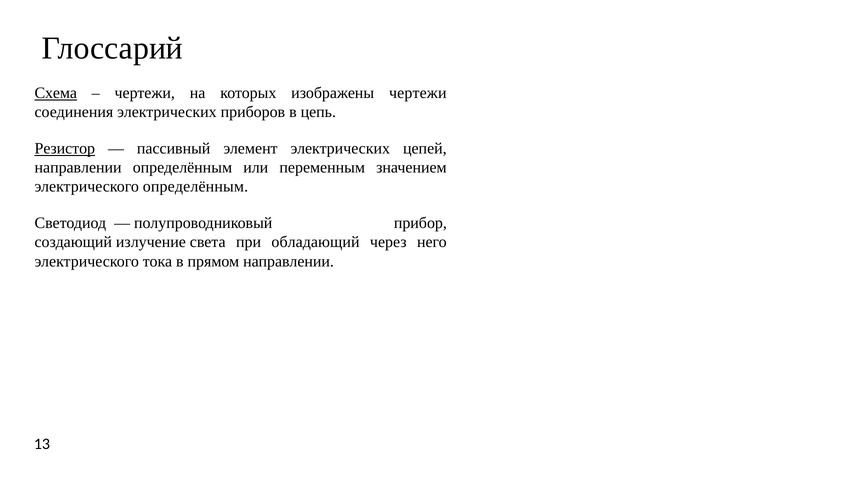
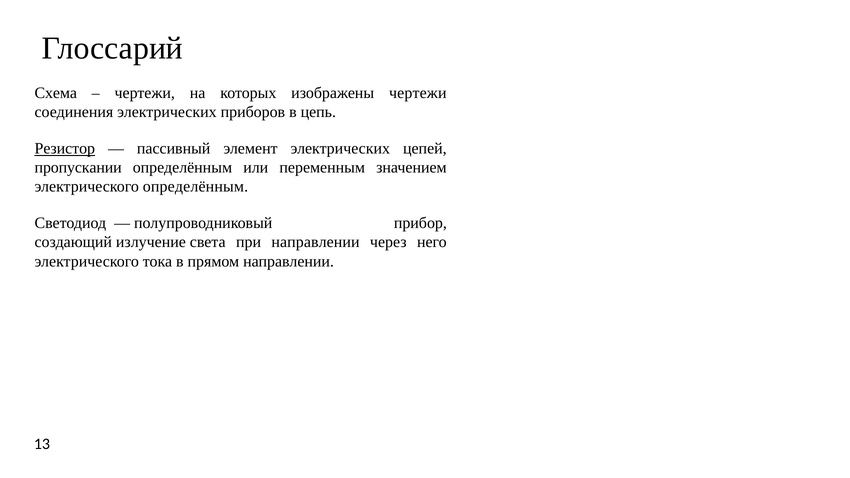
Схема underline: present -> none
направлении at (78, 168): направлении -> пропускании
при обладающий: обладающий -> направлении
